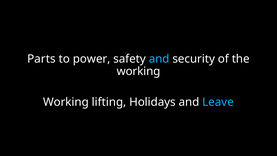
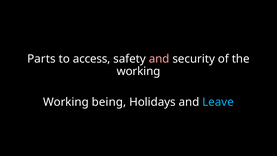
power: power -> access
and at (159, 59) colour: light blue -> pink
lifting: lifting -> being
